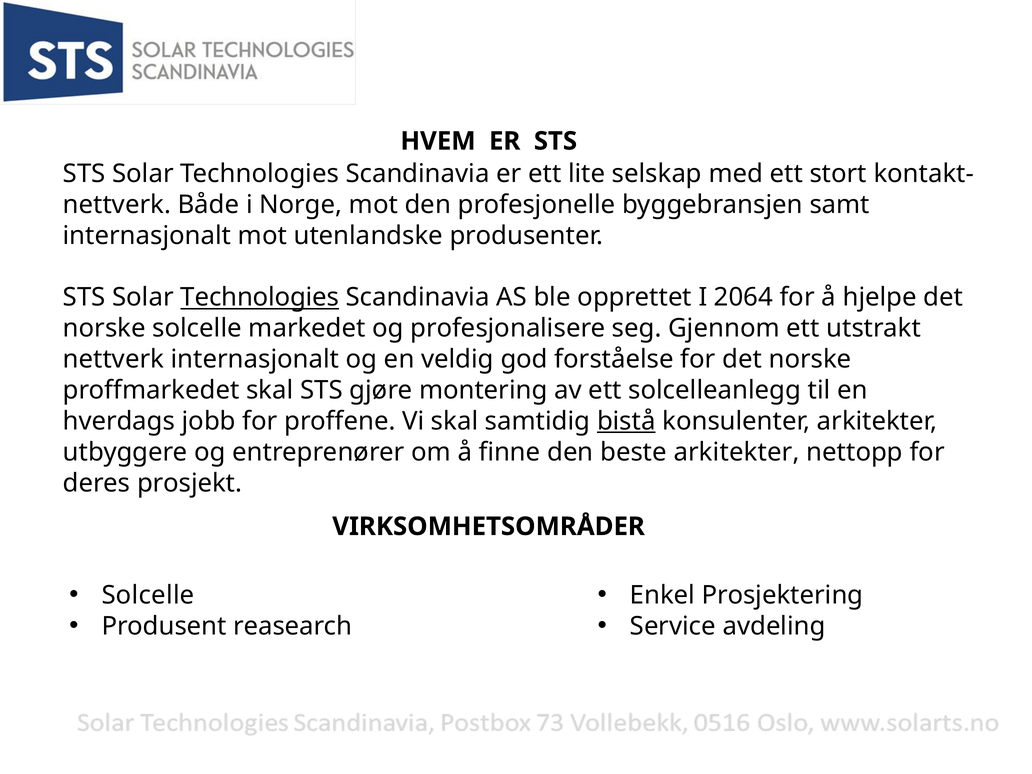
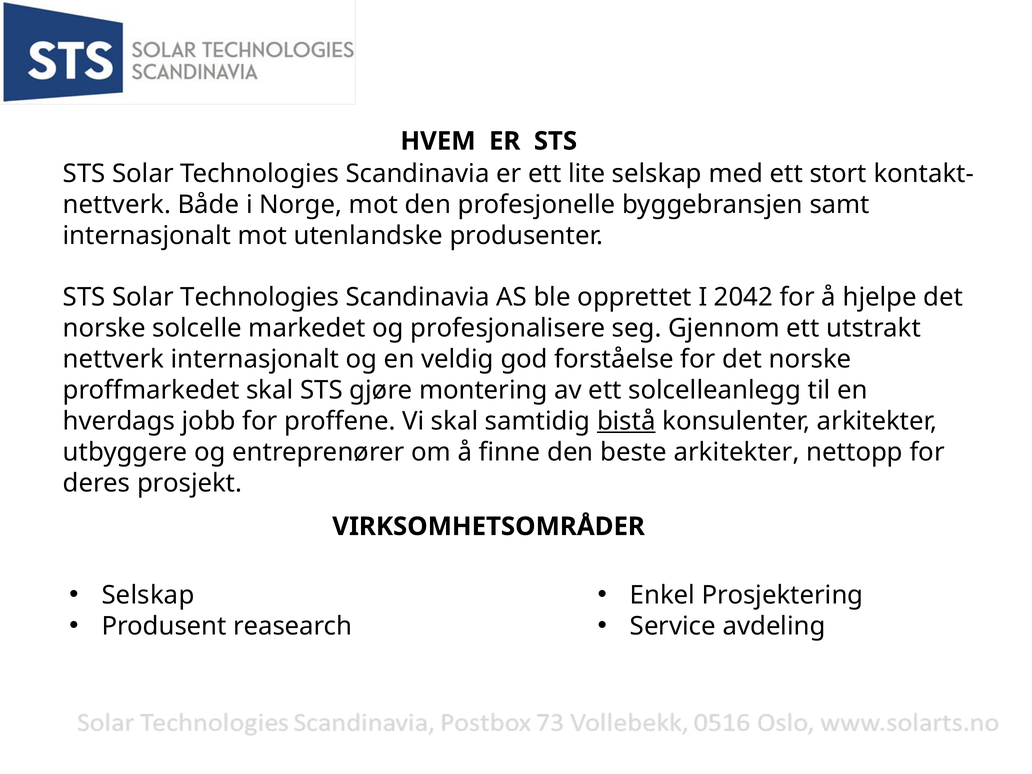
Technologies at (260, 297) underline: present -> none
2064: 2064 -> 2042
Solcelle at (148, 595): Solcelle -> Selskap
